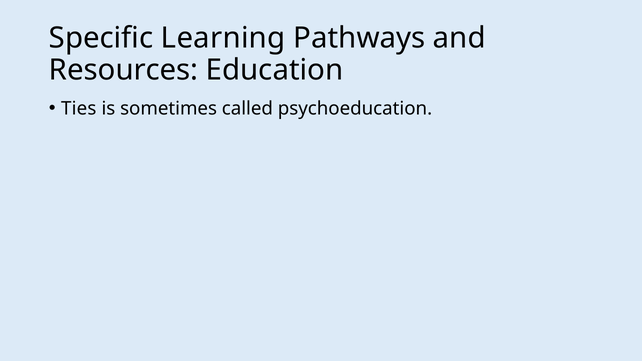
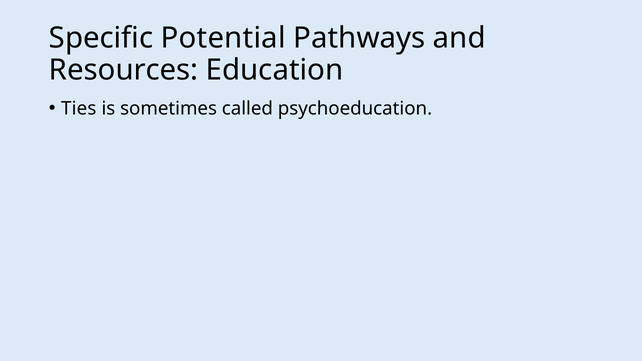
Learning: Learning -> Potential
